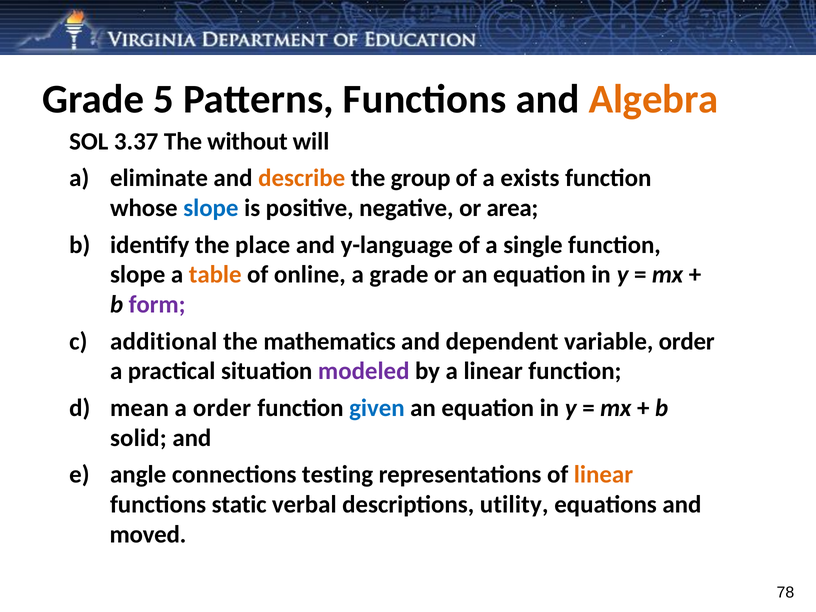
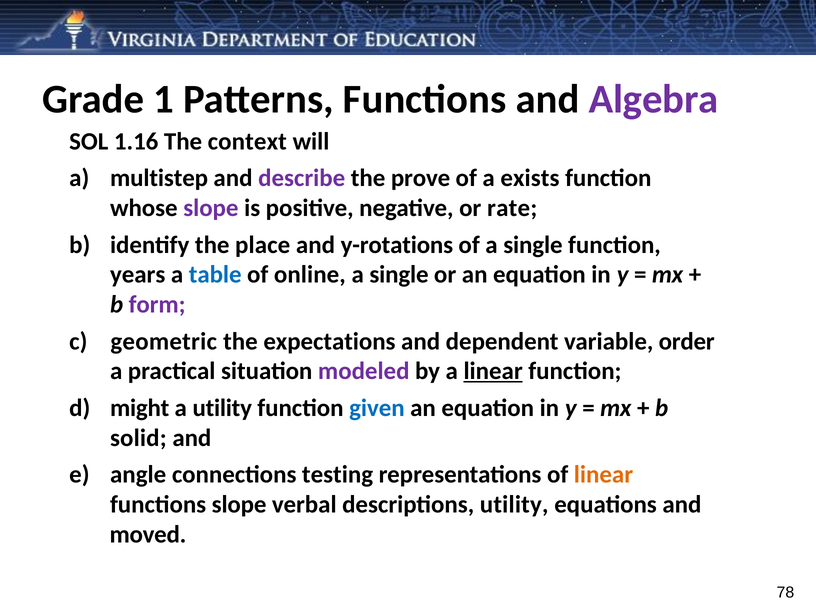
5: 5 -> 1
Algebra colour: orange -> purple
3.37: 3.37 -> 1.16
without: without -> context
eliminate: eliminate -> multistep
describe colour: orange -> purple
group: group -> prove
slope at (211, 208) colour: blue -> purple
area: area -> rate
y-language: y-language -> y-rotations
slope at (138, 275): slope -> years
table colour: orange -> blue
grade at (399, 275): grade -> single
additional: additional -> geometric
mathematics: mathematics -> expectations
linear at (493, 371) underline: none -> present
mean: mean -> might
a order: order -> utility
functions static: static -> slope
